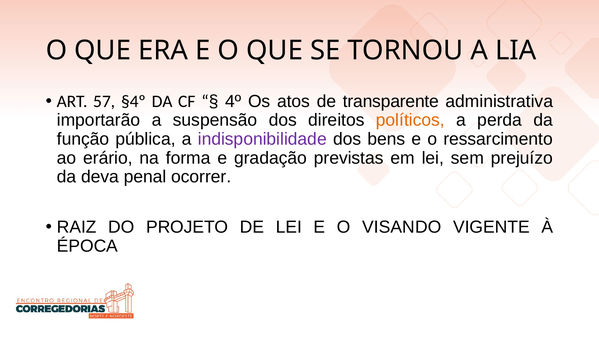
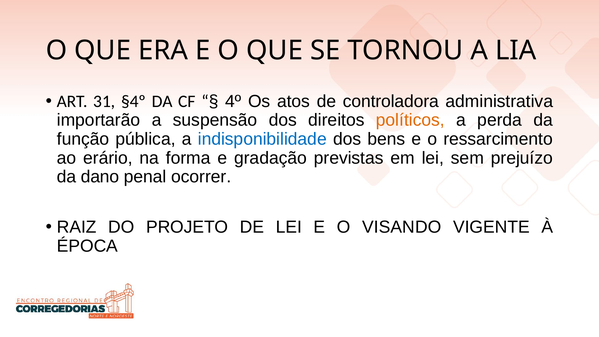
57: 57 -> 31
transparente: transparente -> controladora
indisponibilidade colour: purple -> blue
deva: deva -> dano
